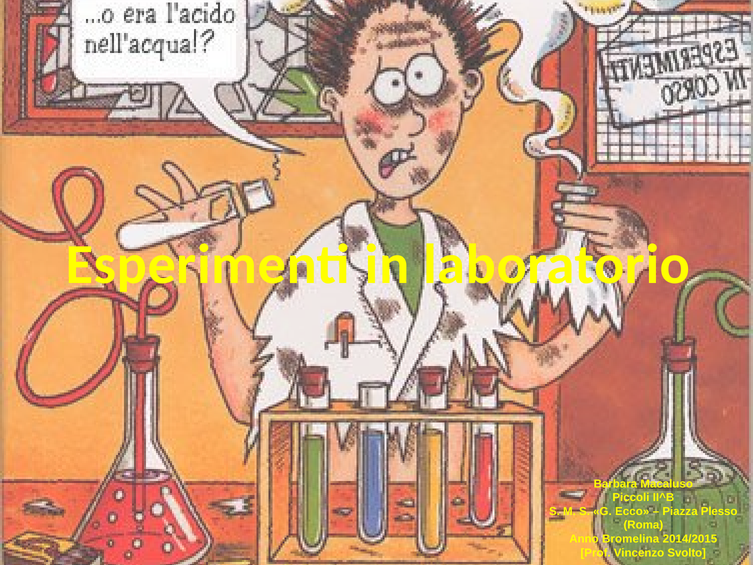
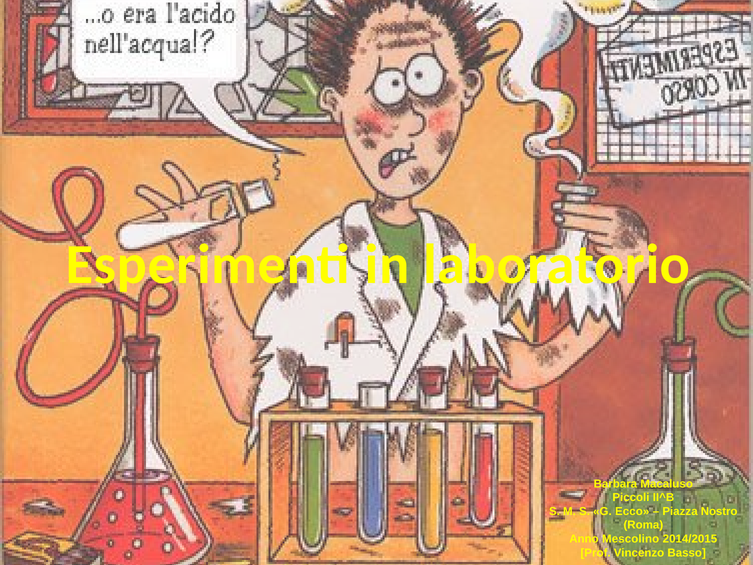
Plesso: Plesso -> Nostro
Bromelina: Bromelina -> Mescolino
Svolto: Svolto -> Basso
